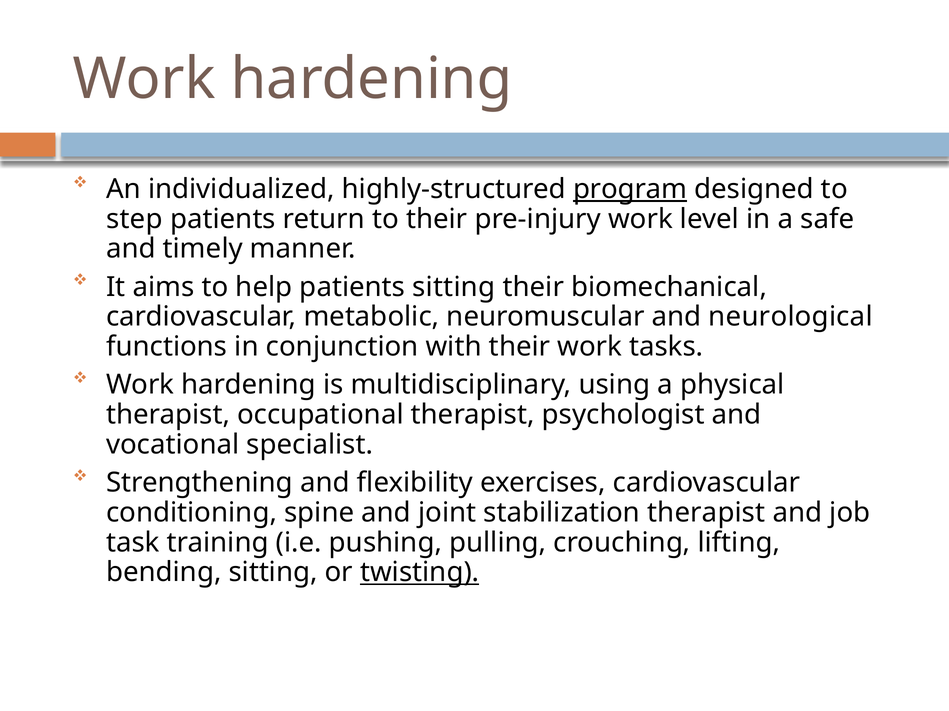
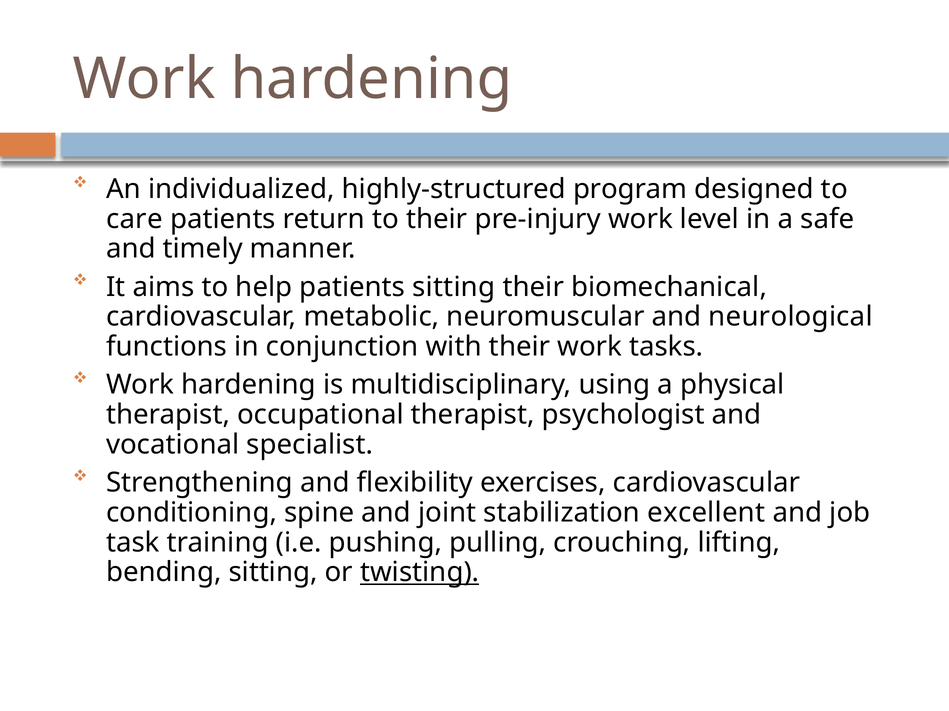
program underline: present -> none
step: step -> care
stabilization therapist: therapist -> excellent
